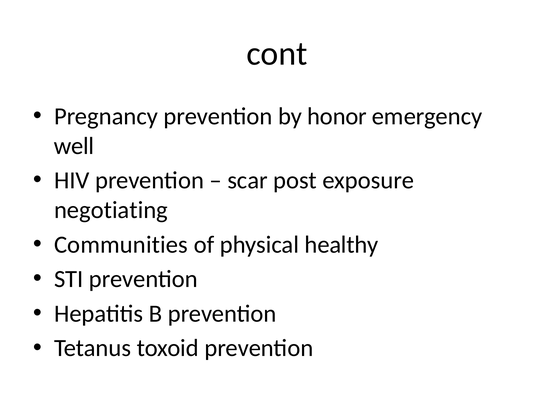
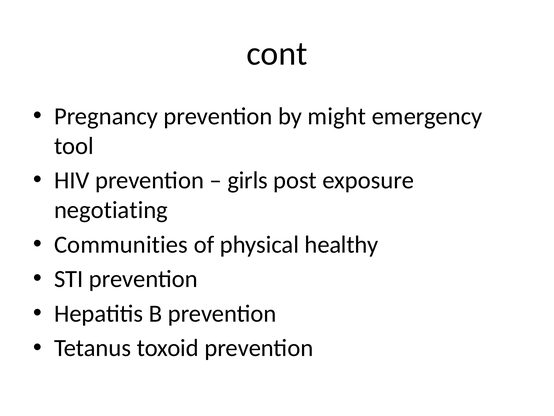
honor: honor -> might
well: well -> tool
scar: scar -> girls
